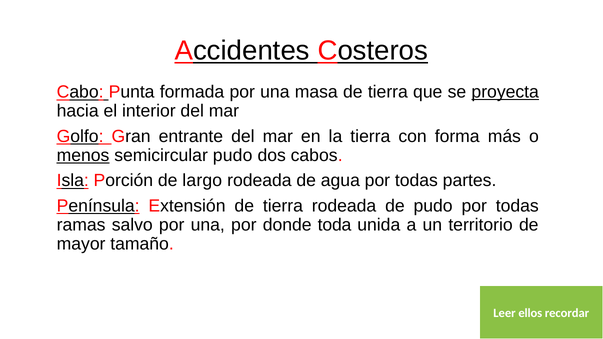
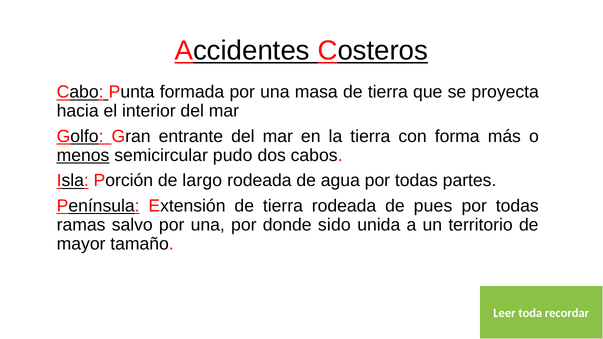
proyecta underline: present -> none
de pudo: pudo -> pues
toda: toda -> sido
ellos: ellos -> toda
